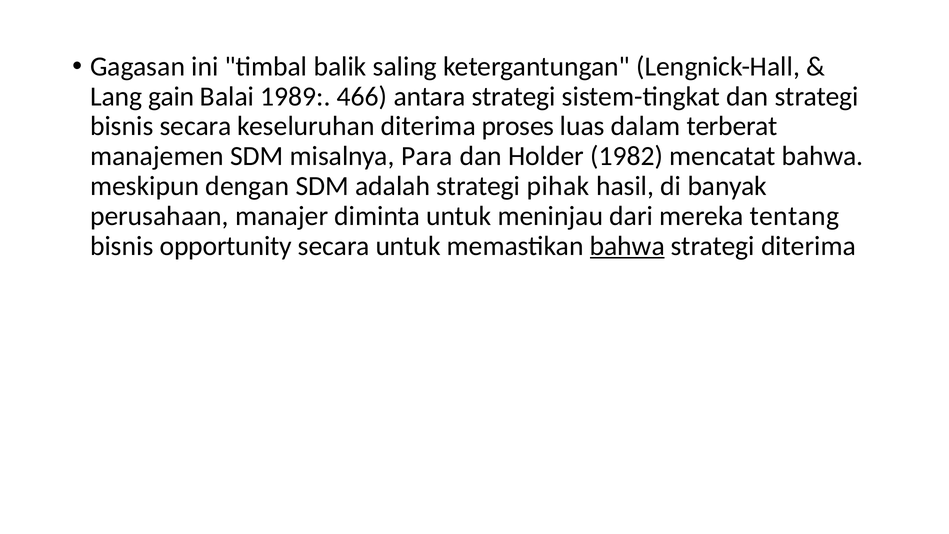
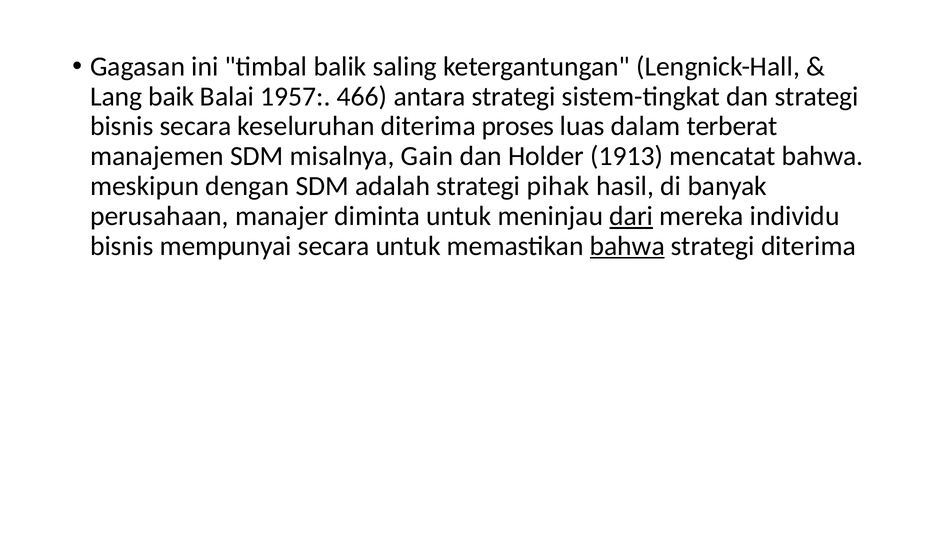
gain: gain -> baik
1989: 1989 -> 1957
Para: Para -> Gain
1982: 1982 -> 1913
dari underline: none -> present
tentang: tentang -> individu
opportunity: opportunity -> mempunyai
